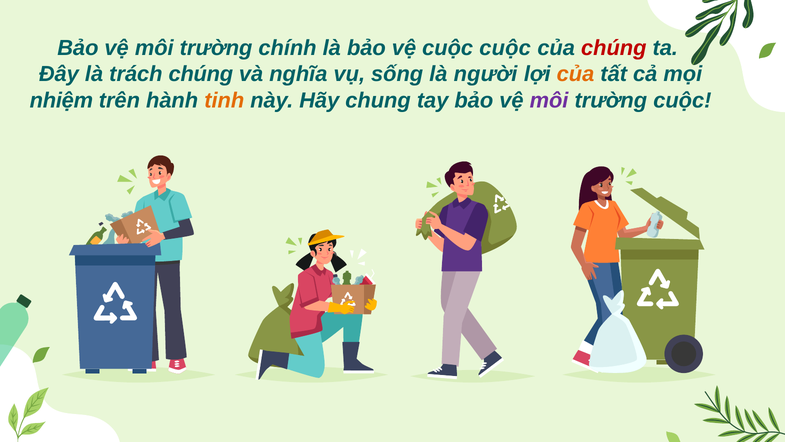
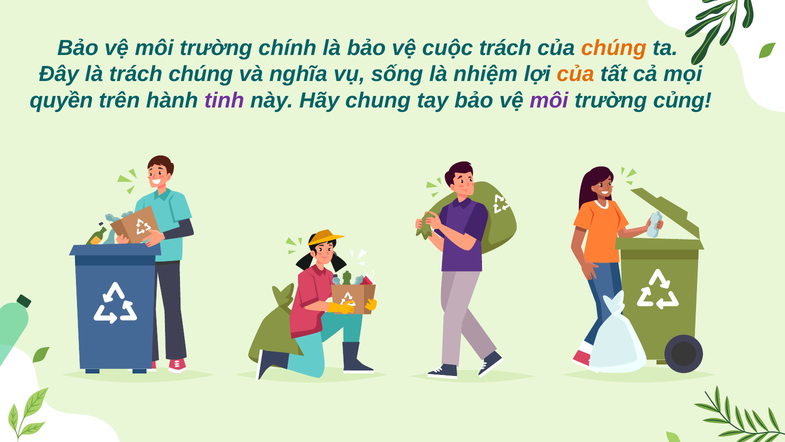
cuộc cuộc: cuộc -> trách
chúng at (614, 48) colour: red -> orange
người: người -> nhiệm
nhiệm: nhiệm -> quyền
tinh colour: orange -> purple
trường cuộc: cuộc -> củng
